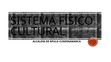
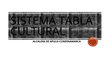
FÍSICO: FÍSICO -> TABLA
